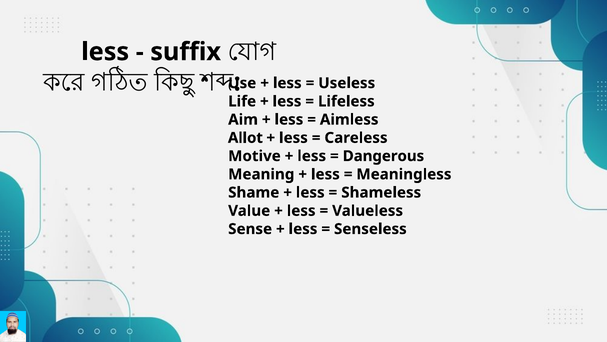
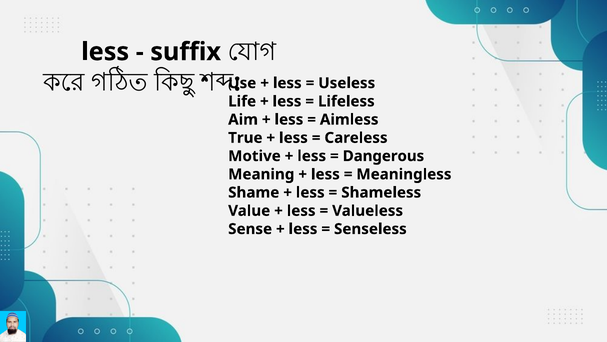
Allot: Allot -> True
